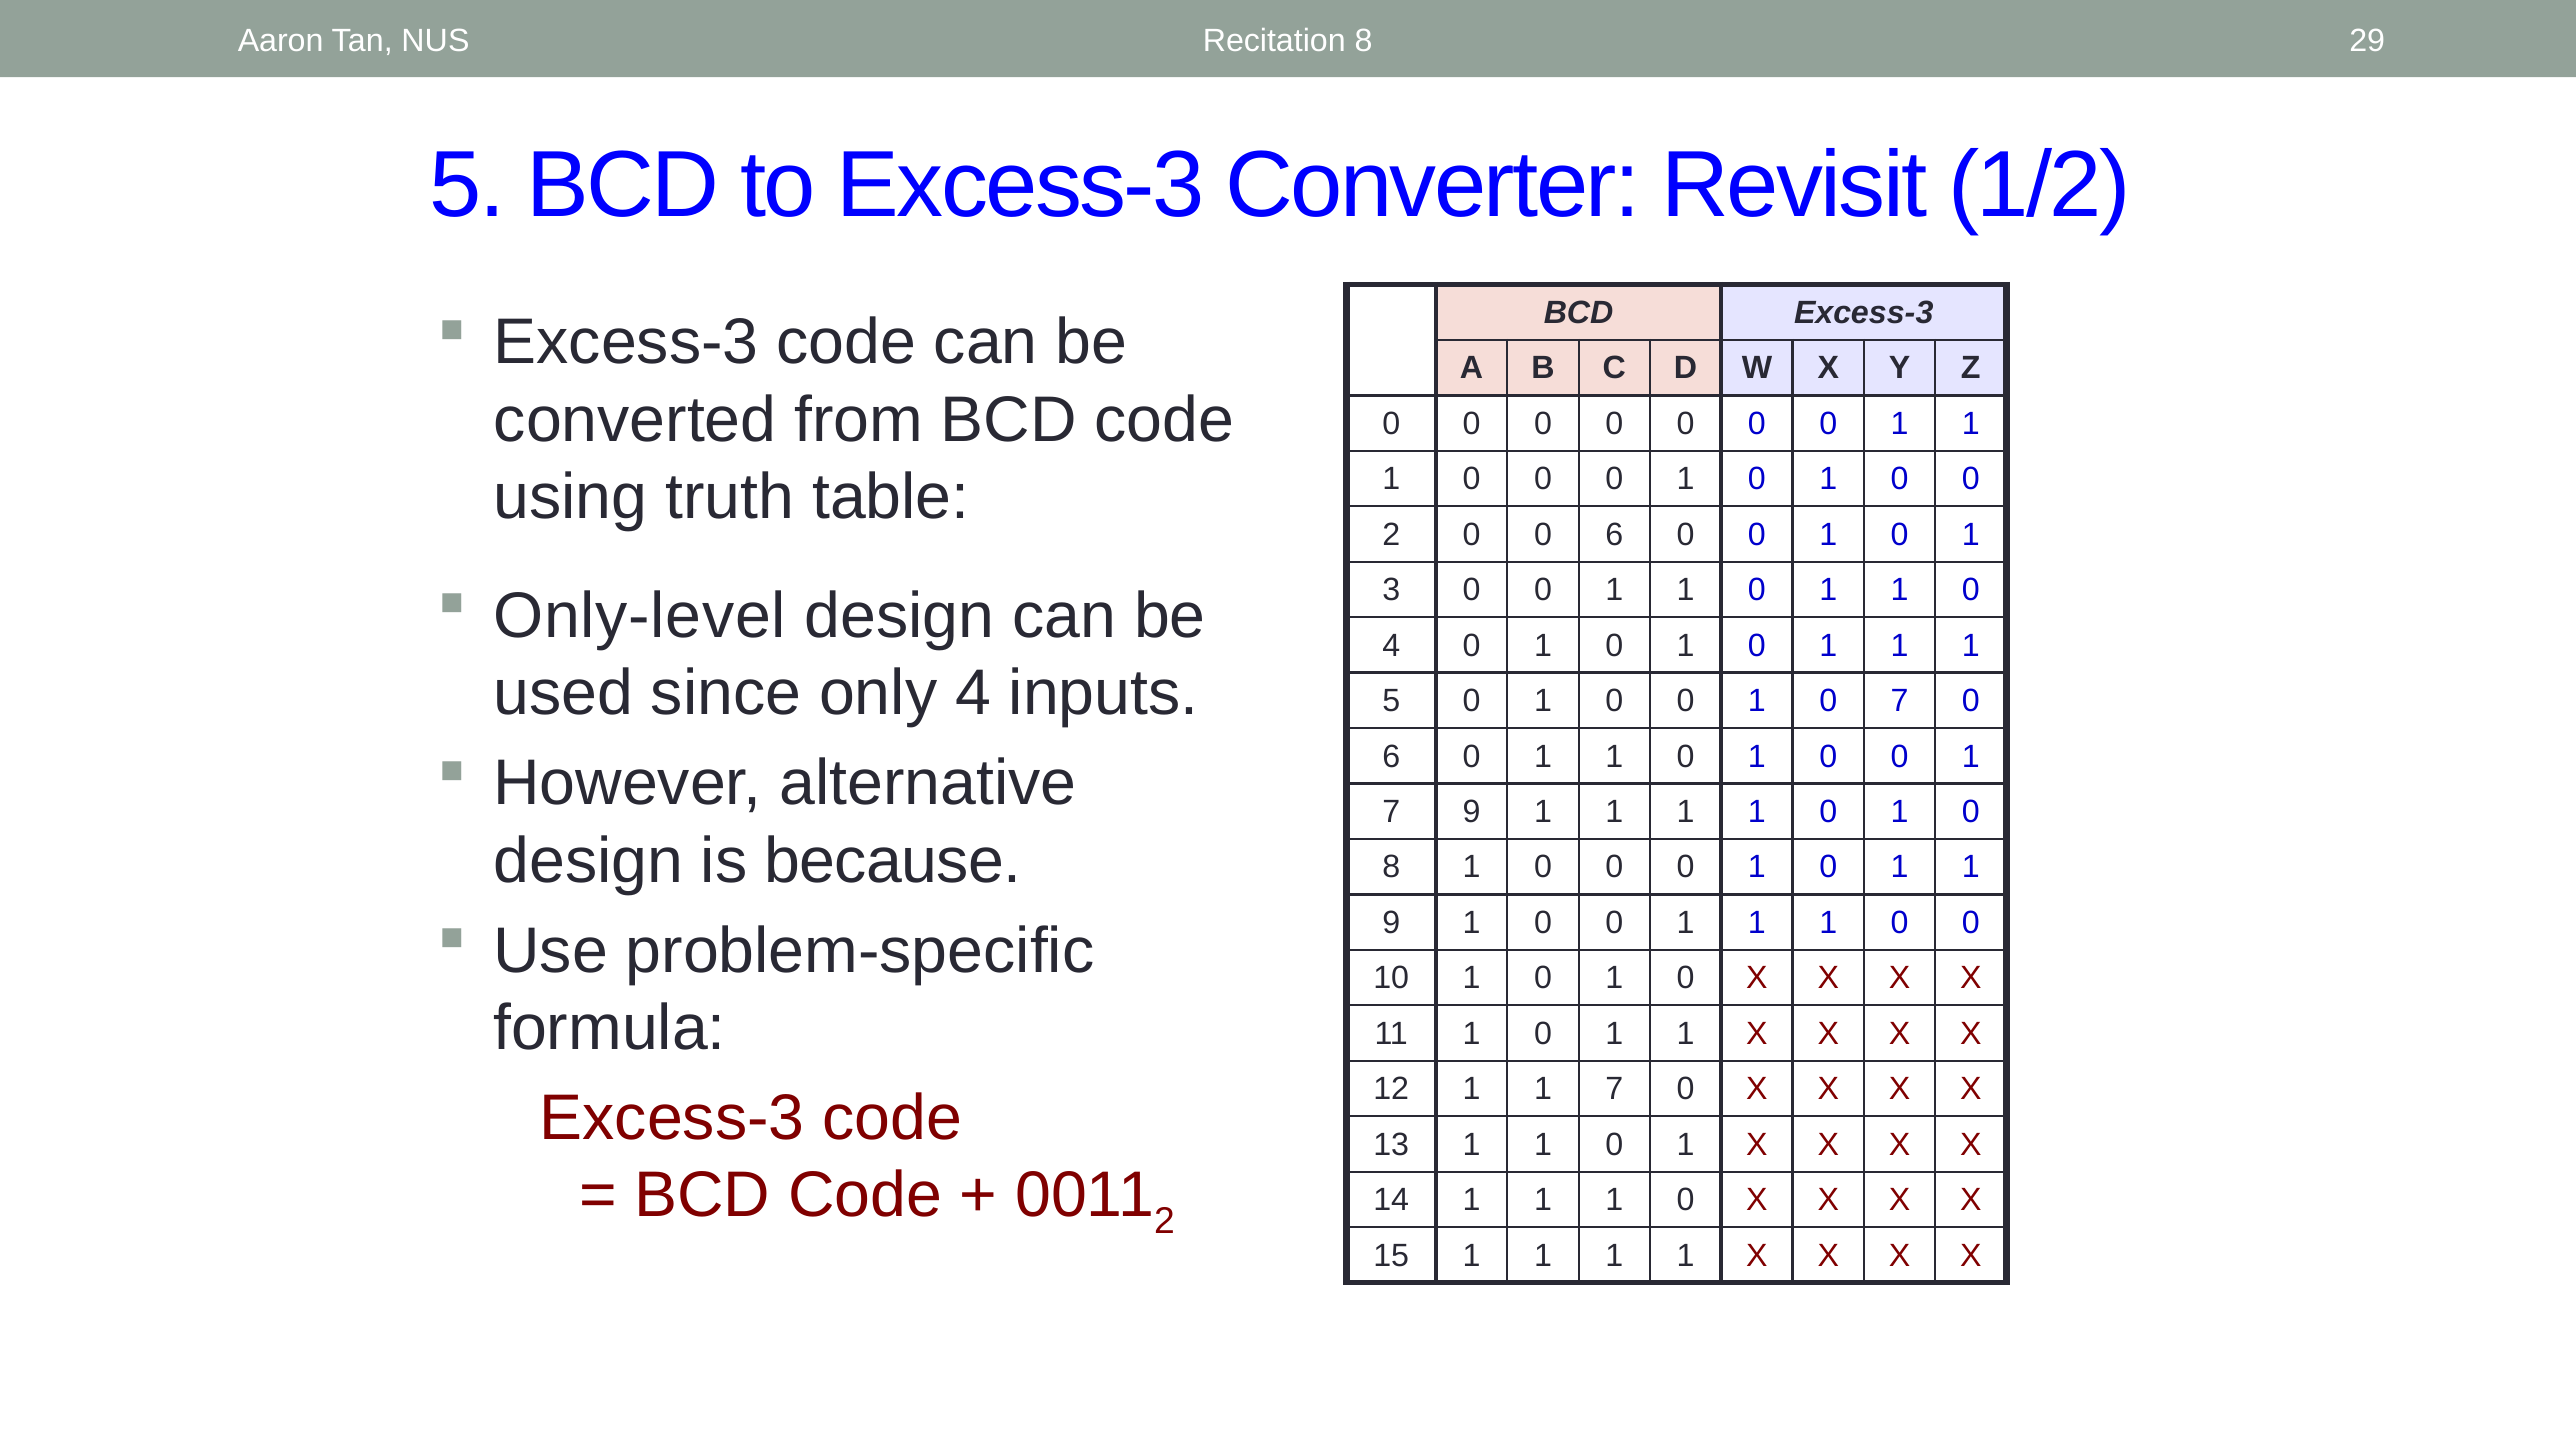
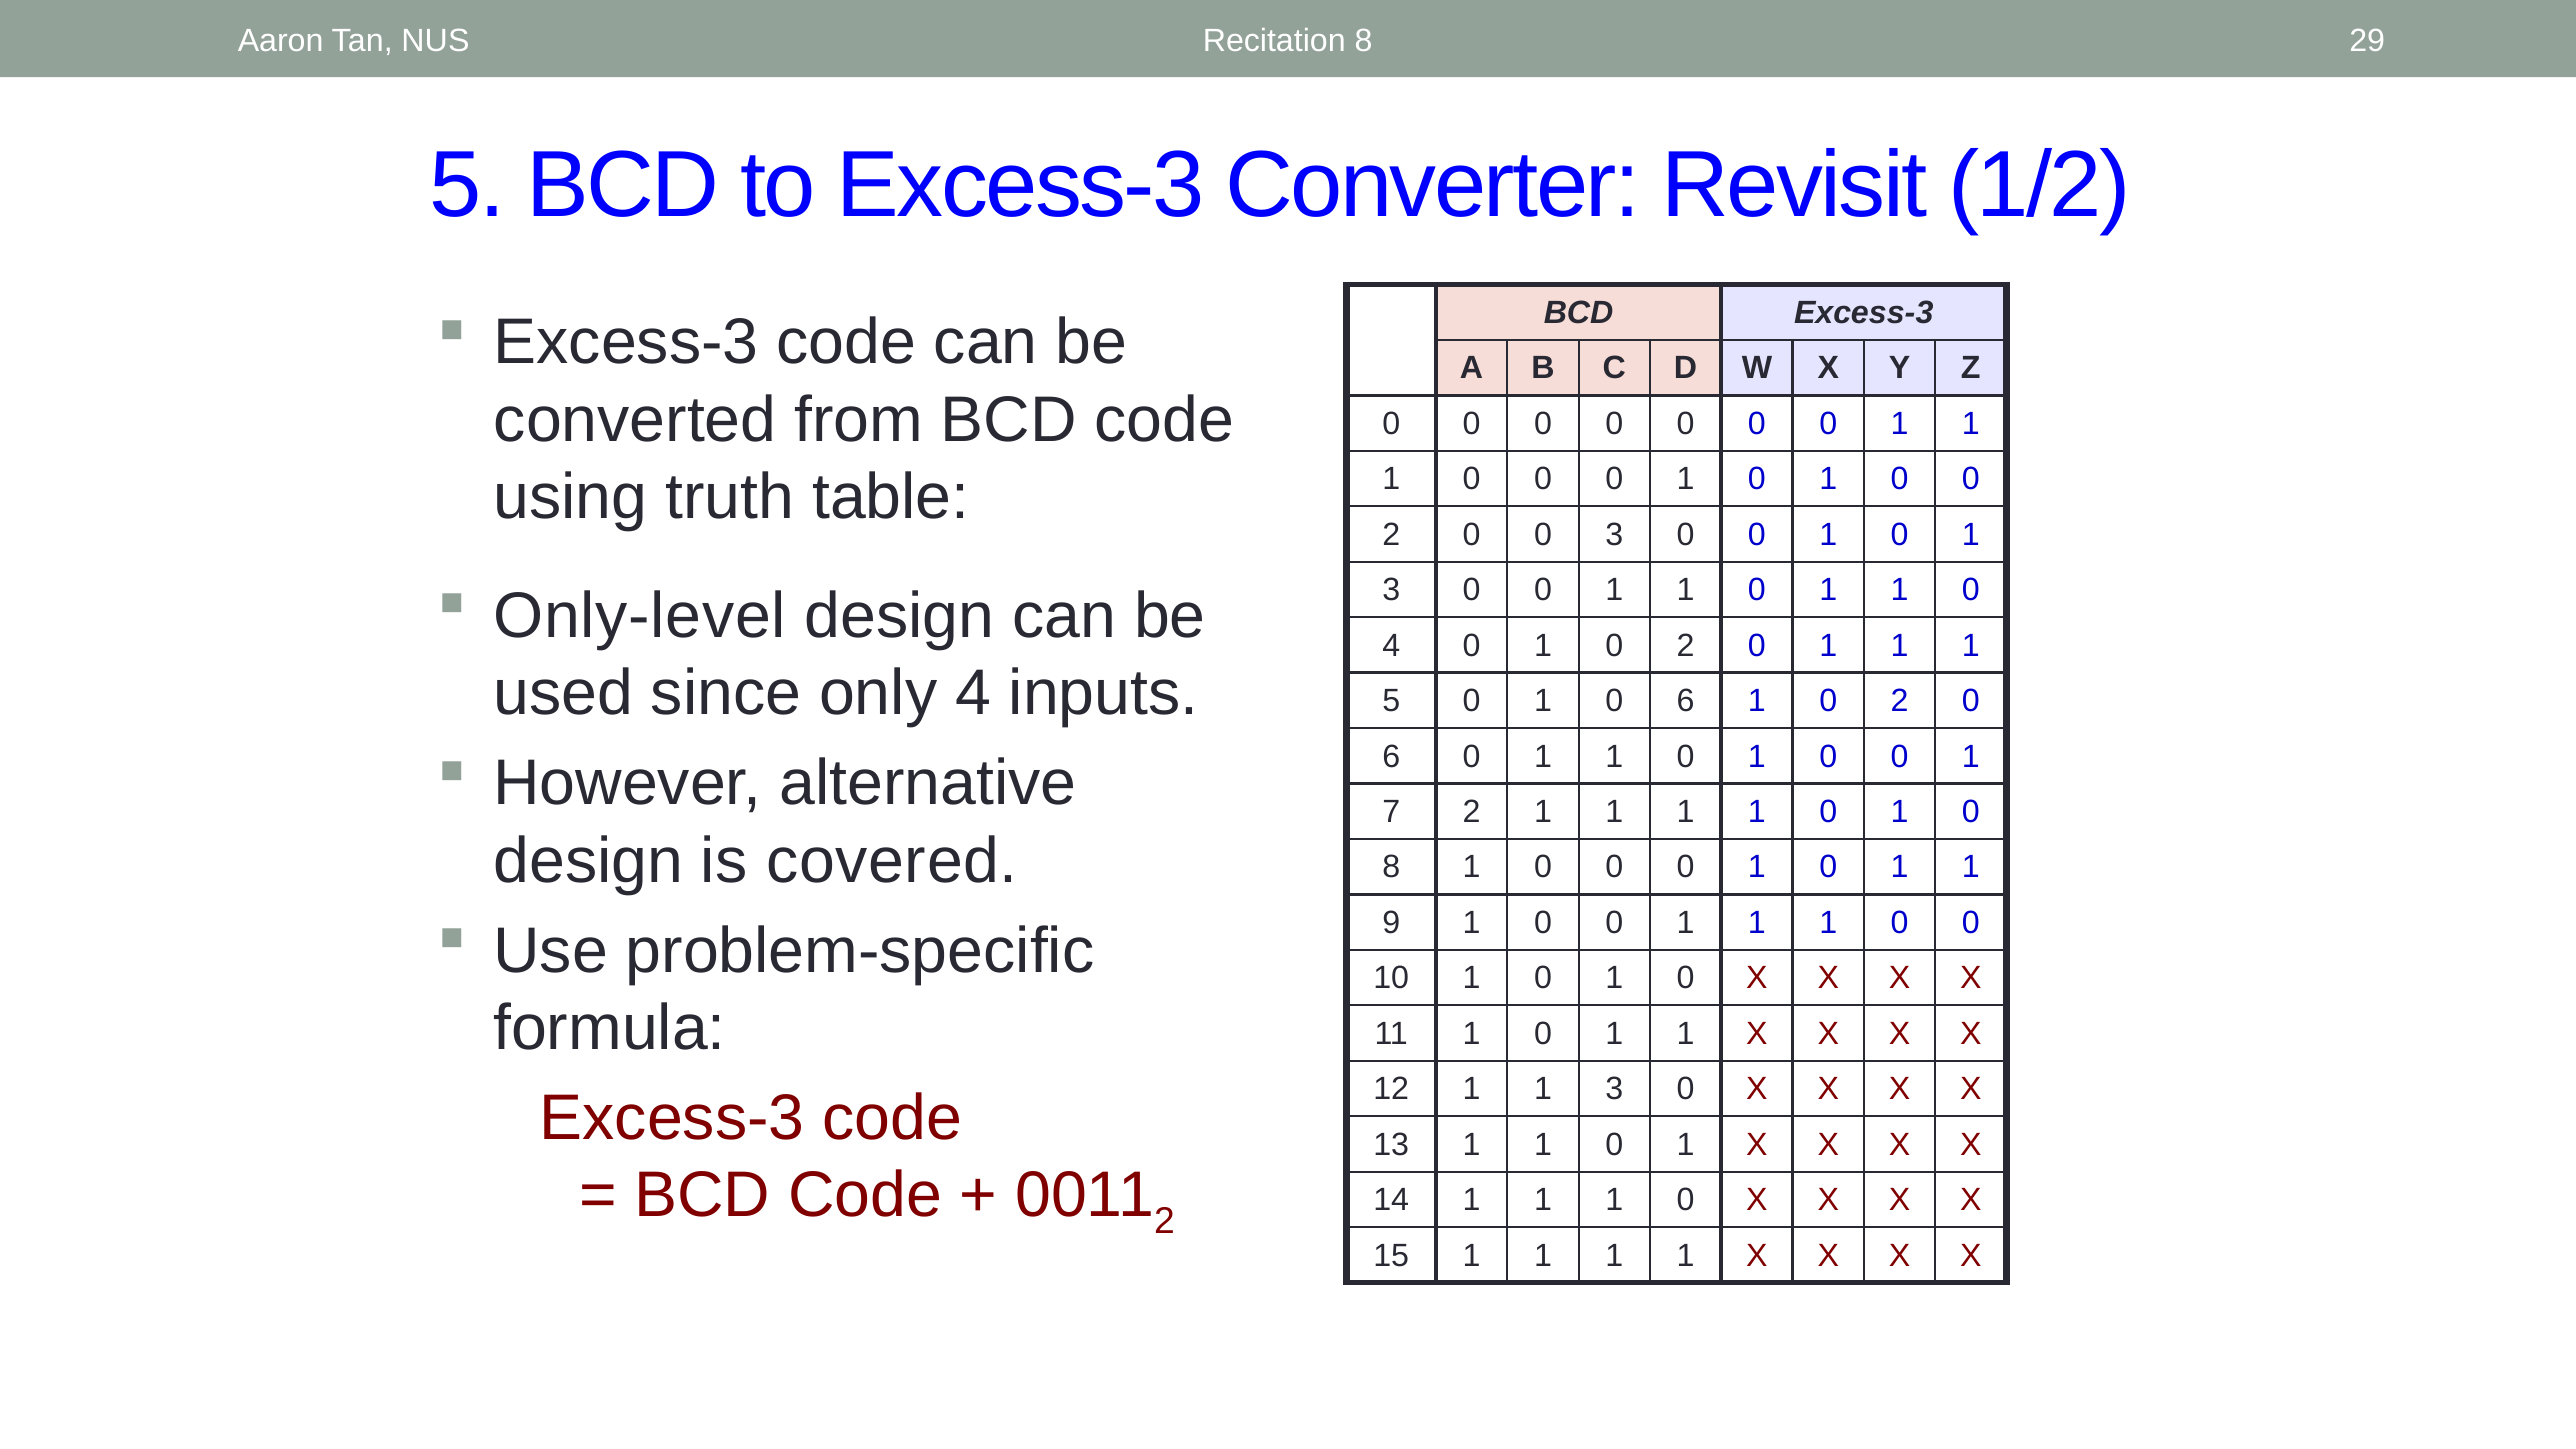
0 0 6: 6 -> 3
1 at (1686, 645): 1 -> 2
0 at (1686, 701): 0 -> 6
7 at (1900, 701): 7 -> 2
7 9: 9 -> 2
because: because -> covered
1 1 7: 7 -> 3
